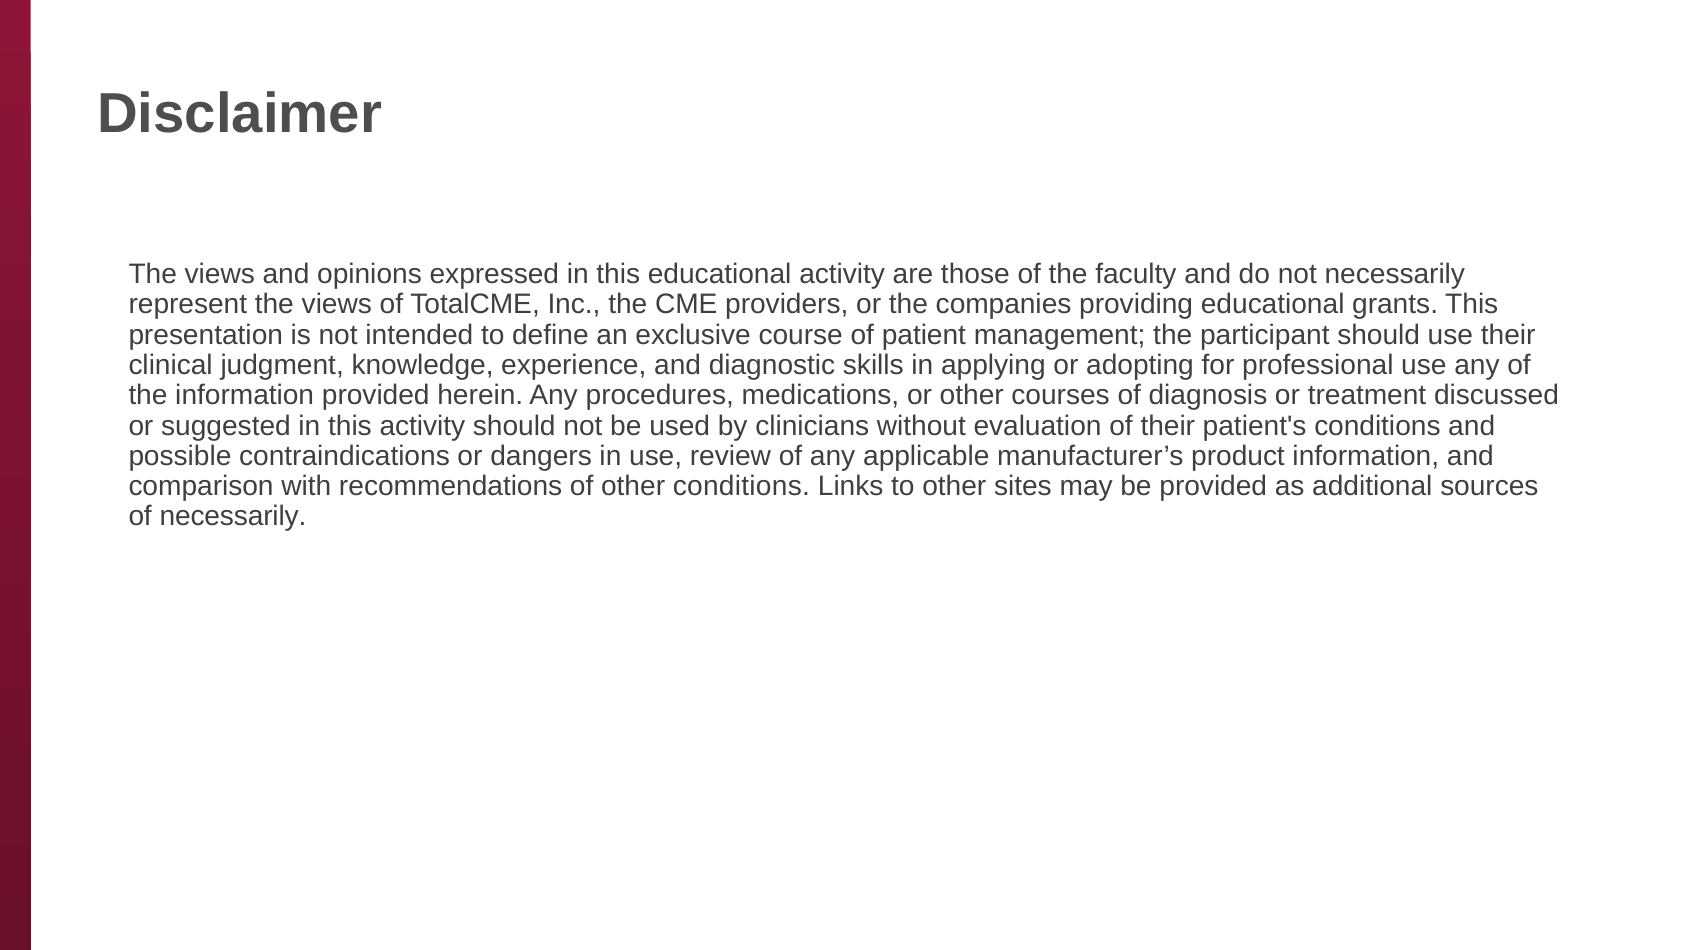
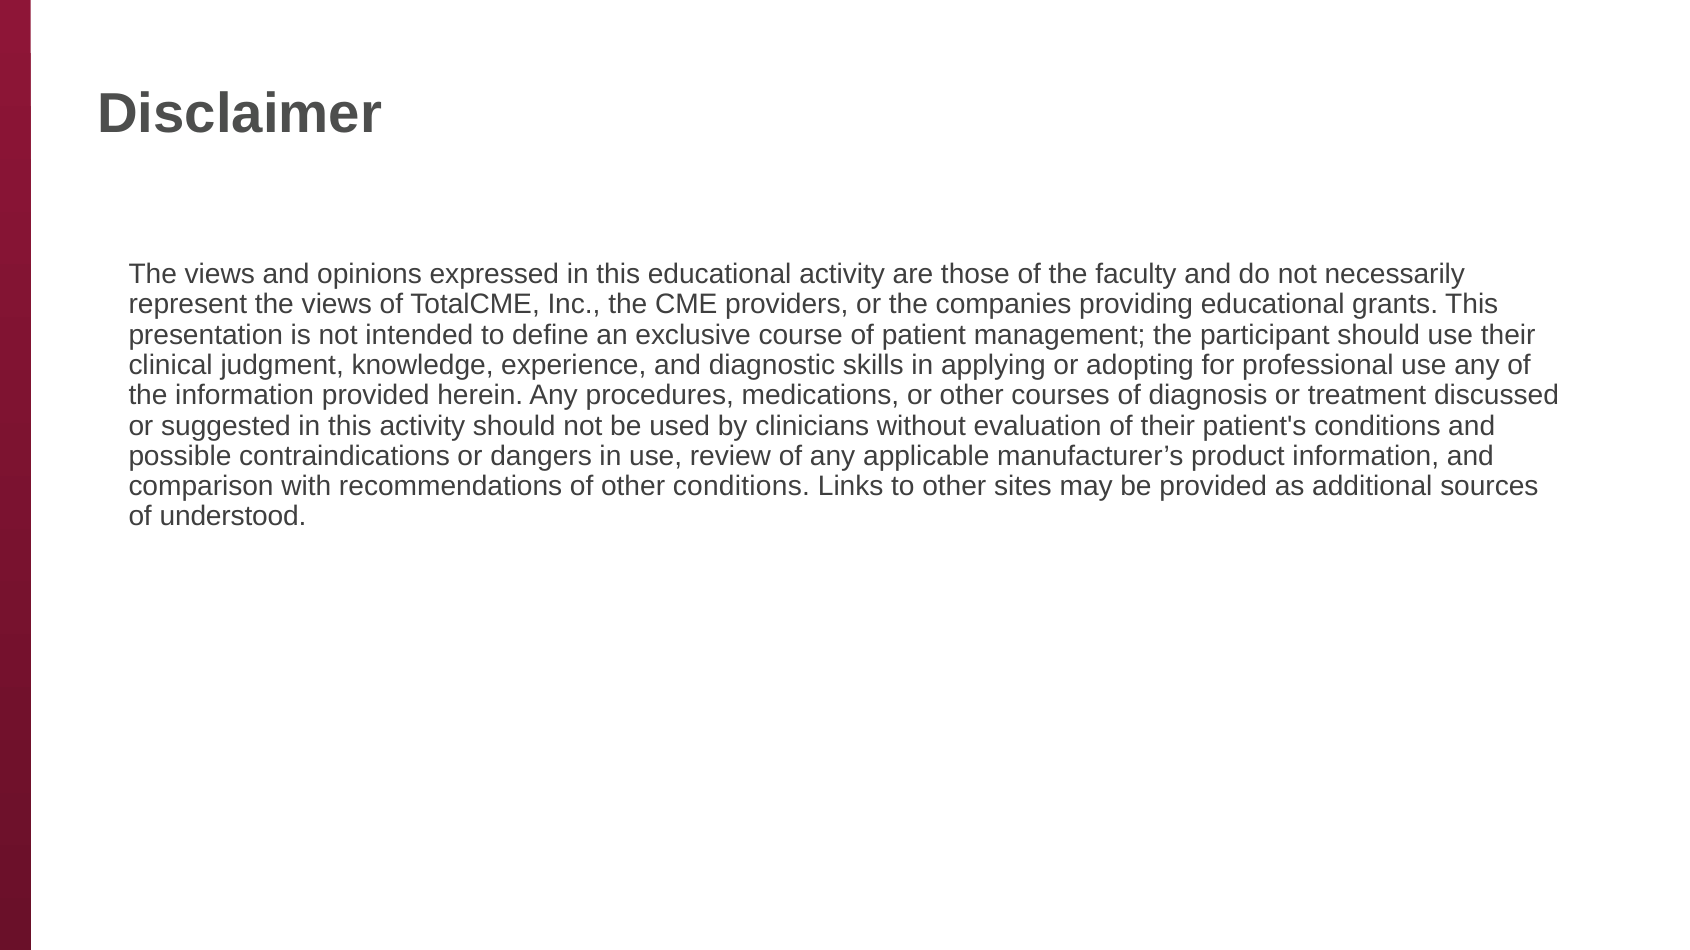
of necessarily: necessarily -> understood
